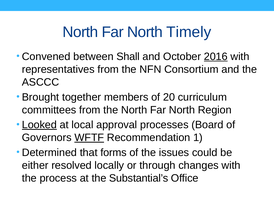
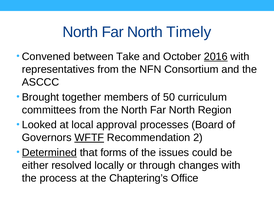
Shall: Shall -> Take
20: 20 -> 50
Looked underline: present -> none
1: 1 -> 2
Determined underline: none -> present
Substantial’s: Substantial’s -> Chaptering’s
